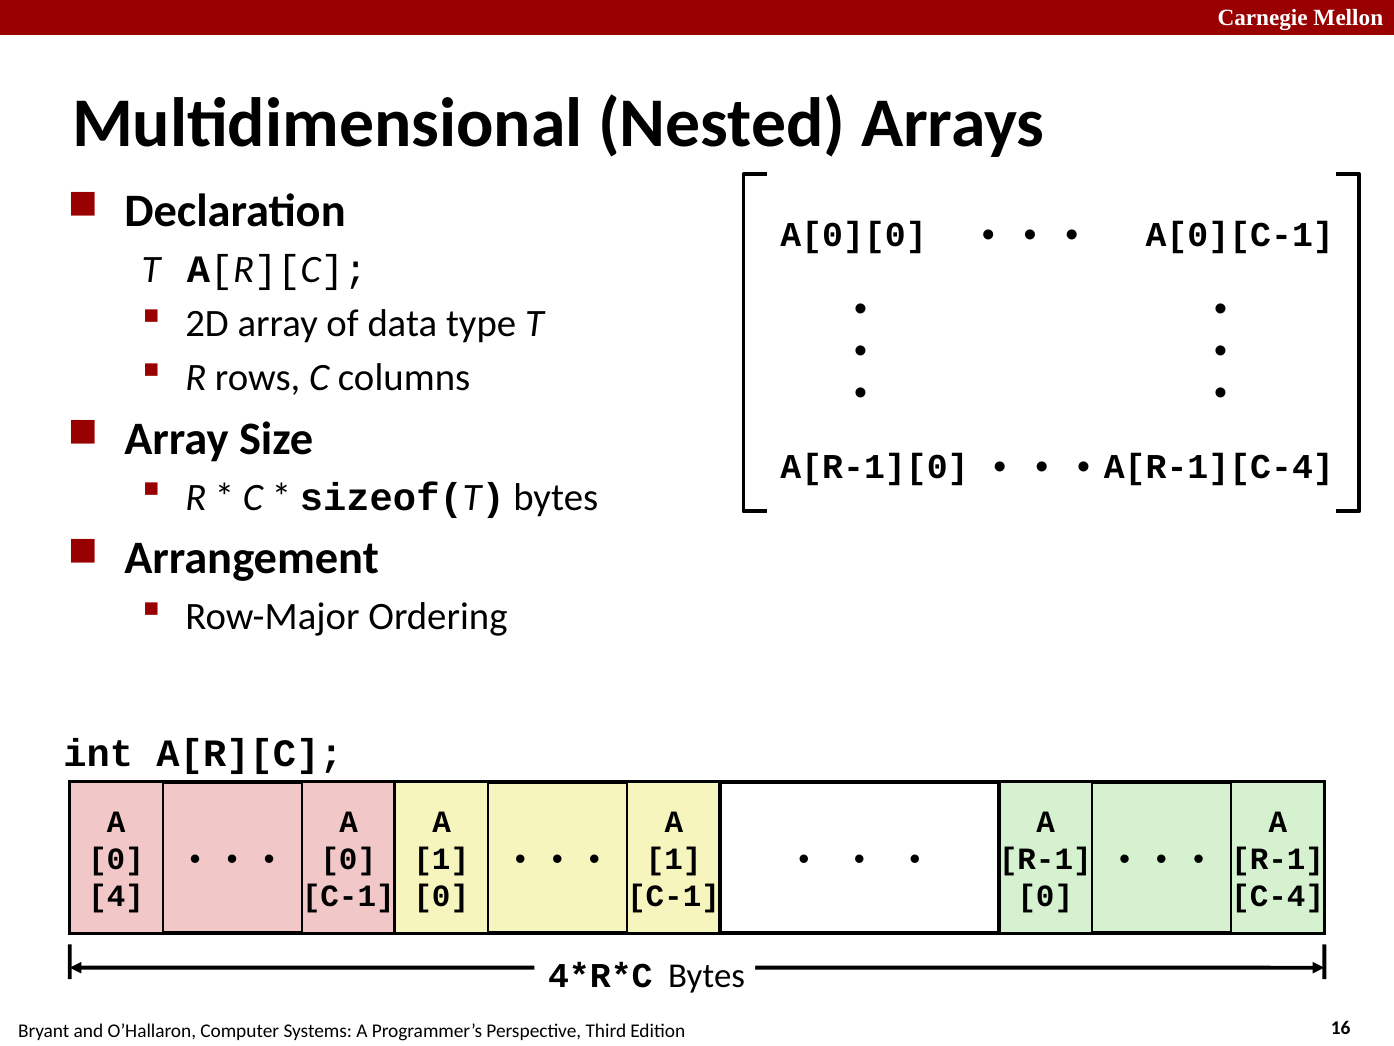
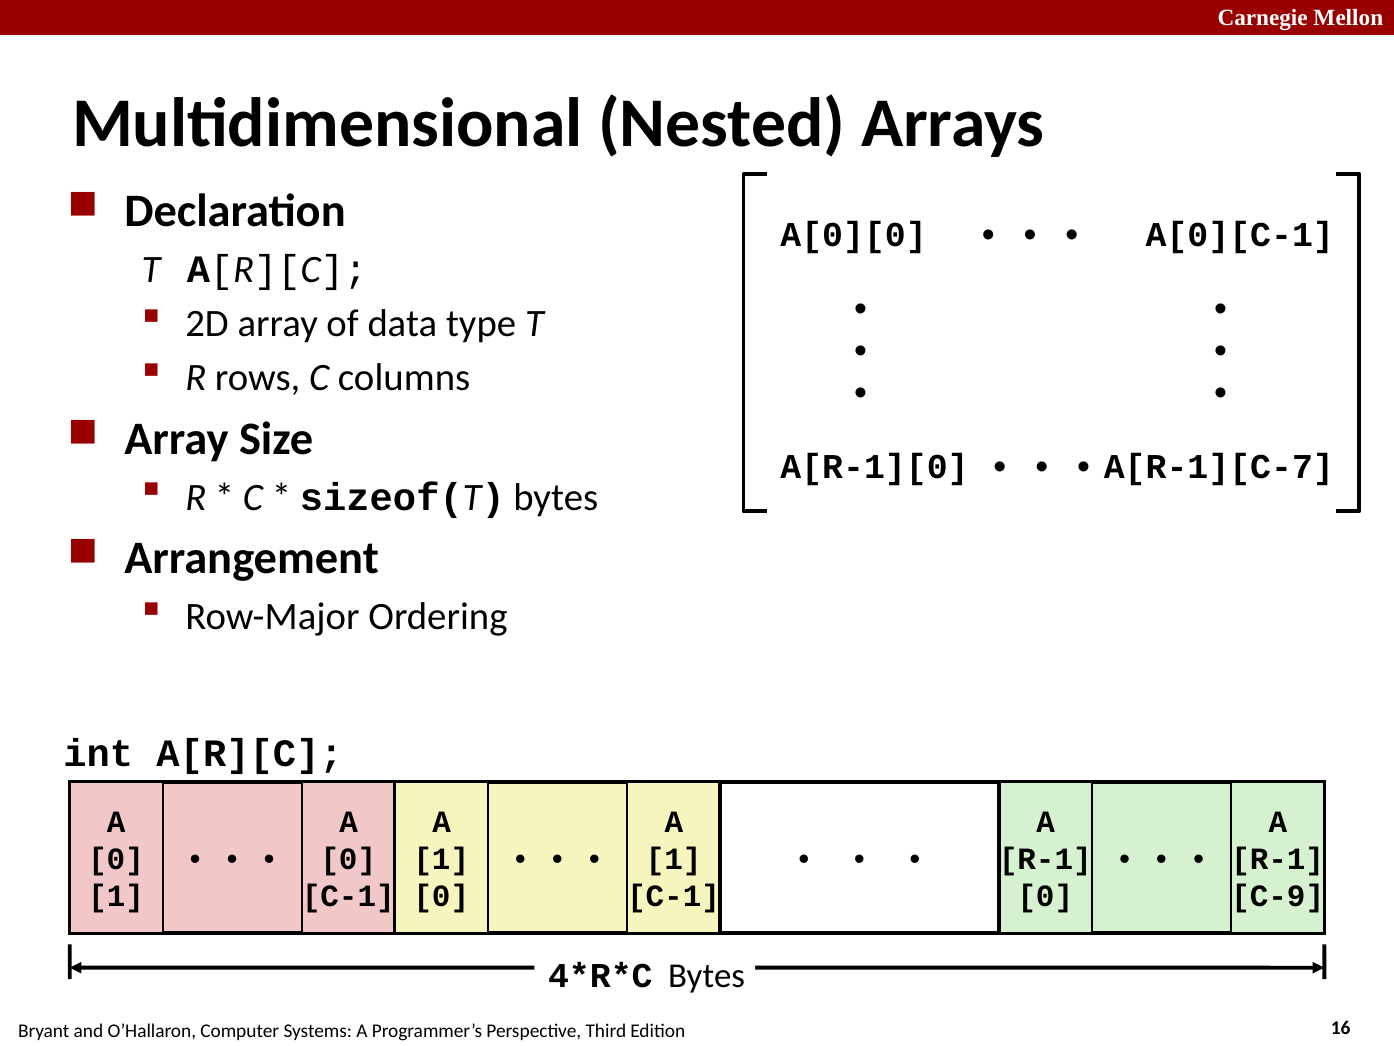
A[R-1][C-4: A[R-1][C-4 -> A[R-1][C-7
4 at (116, 896): 4 -> 1
C-4: C-4 -> C-9
